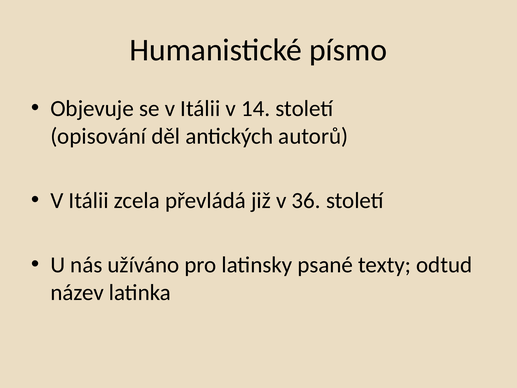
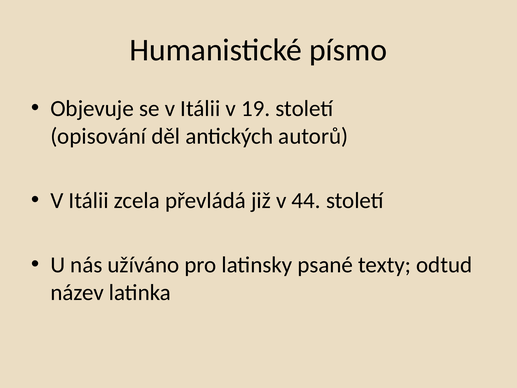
14: 14 -> 19
36: 36 -> 44
